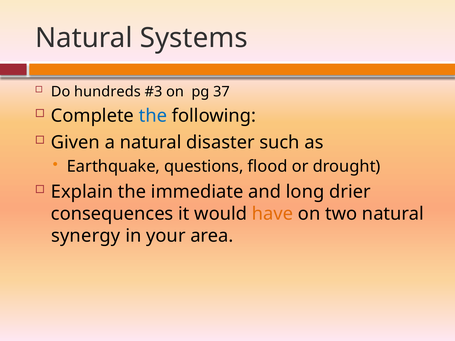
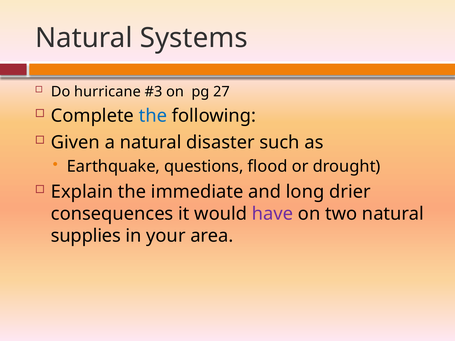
hundreds: hundreds -> hurricane
37: 37 -> 27
have colour: orange -> purple
synergy: synergy -> supplies
